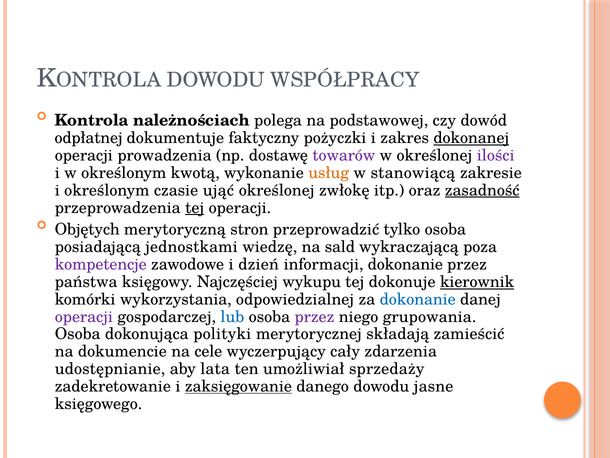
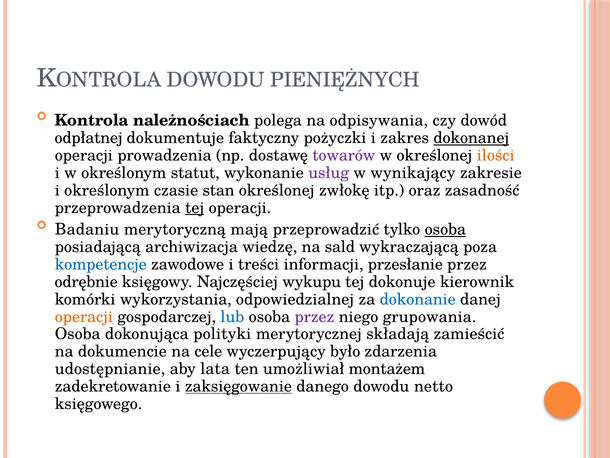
WSPÓŁPRACY: WSPÓŁPRACY -> PIENIĘŻNYCH
podstawowej: podstawowej -> odpisywania
ilości colour: purple -> orange
kwotą: kwotą -> statut
usług colour: orange -> purple
stanowiącą: stanowiącą -> wynikający
ująć: ująć -> stan
zasadność underline: present -> none
Objętych: Objętych -> Badaniu
stron: stron -> mają
osoba at (445, 229) underline: none -> present
jednostkami: jednostkami -> archiwizacja
kompetencje colour: purple -> blue
dzień: dzień -> treści
informacji dokonanie: dokonanie -> przesłanie
państwa: państwa -> odrębnie
kierownik underline: present -> none
operacji at (84, 316) colour: purple -> orange
cały: cały -> było
sprzedaży: sprzedaży -> montażem
jasne: jasne -> netto
